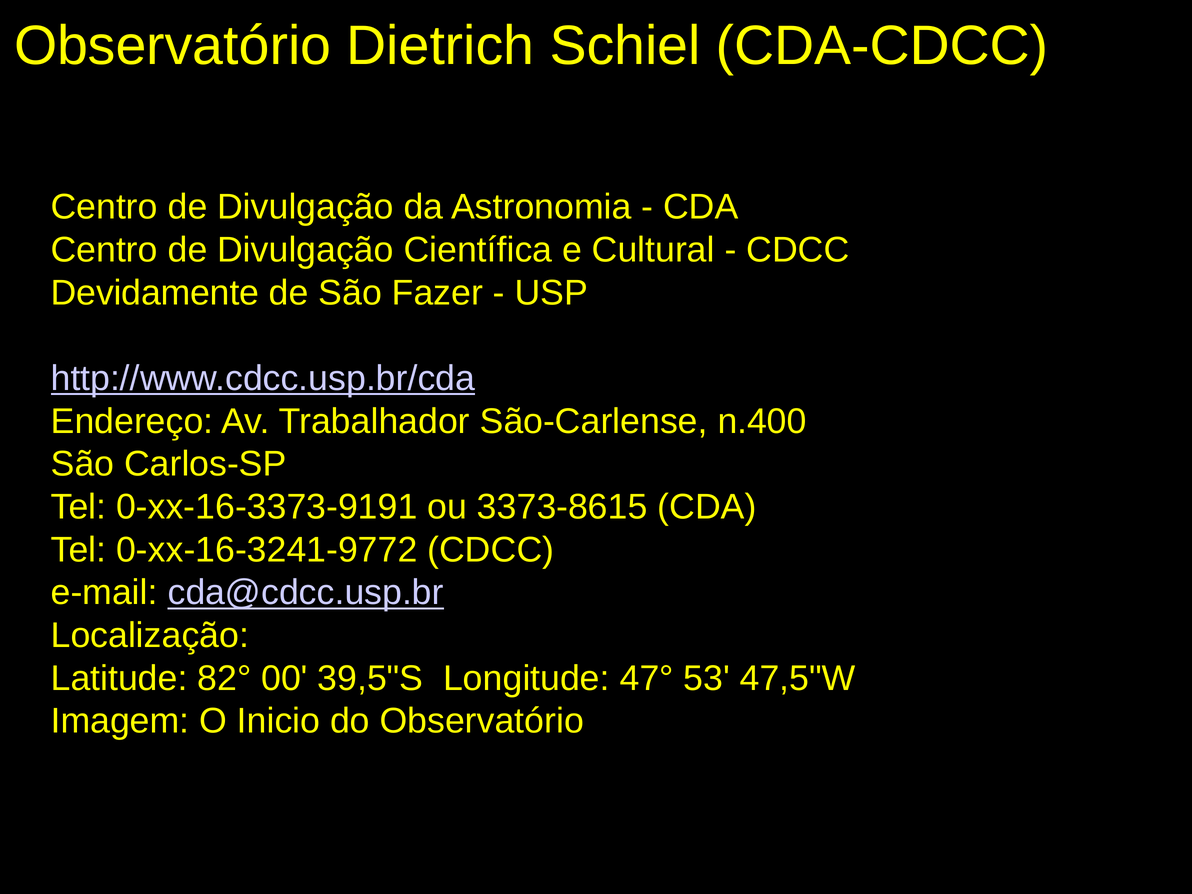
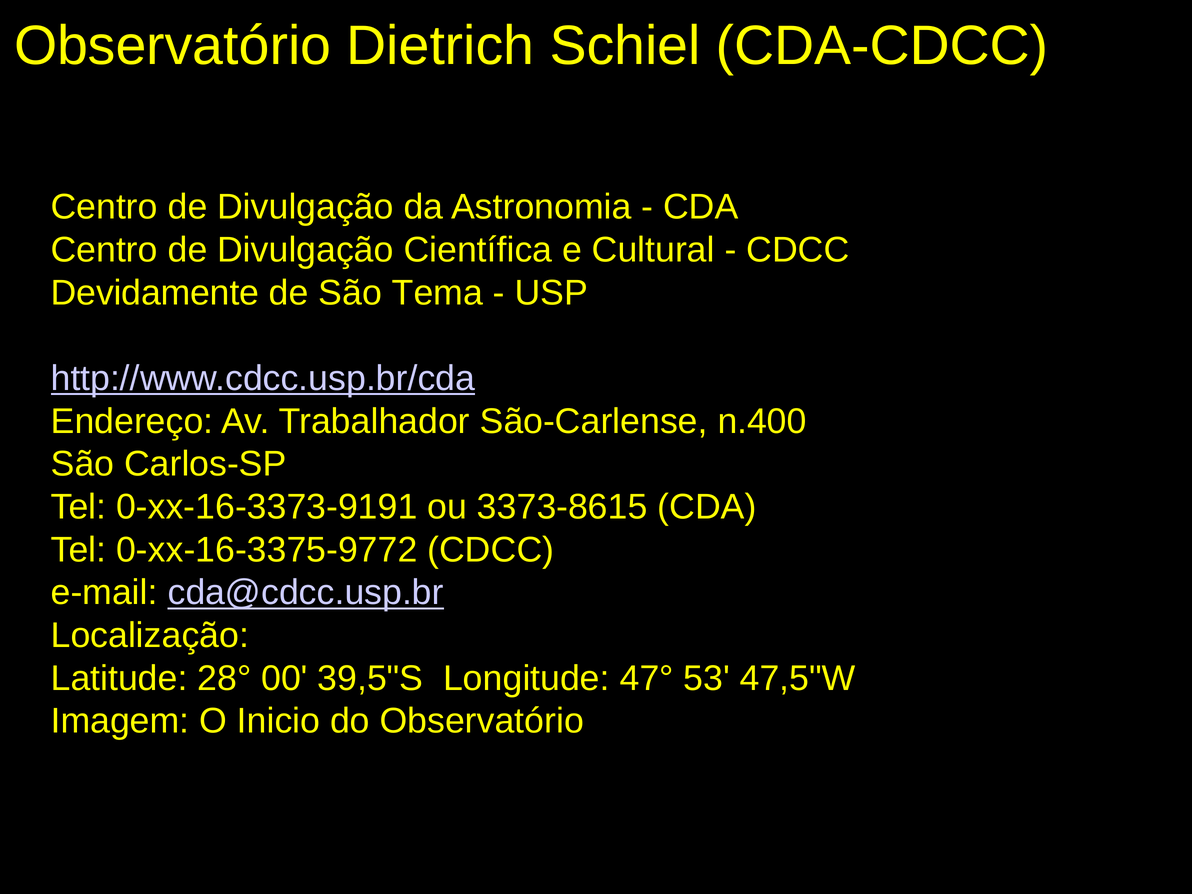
Fazer: Fazer -> Tema
0-xx-16-3241-9772: 0-xx-16-3241-9772 -> 0-xx-16-3375-9772
82°: 82° -> 28°
